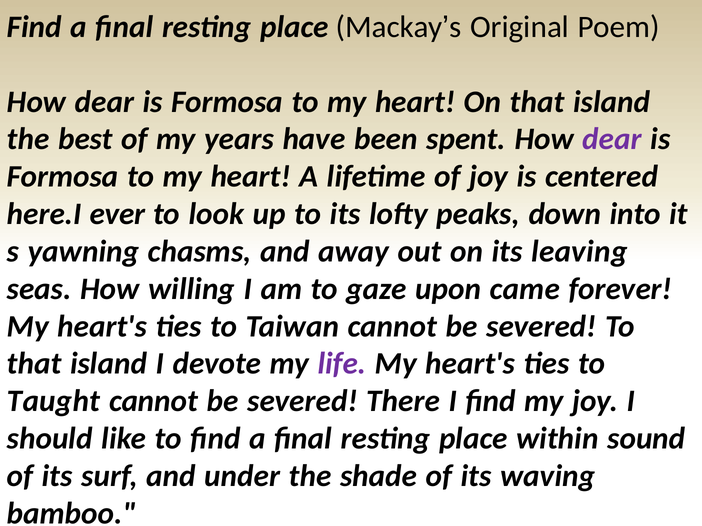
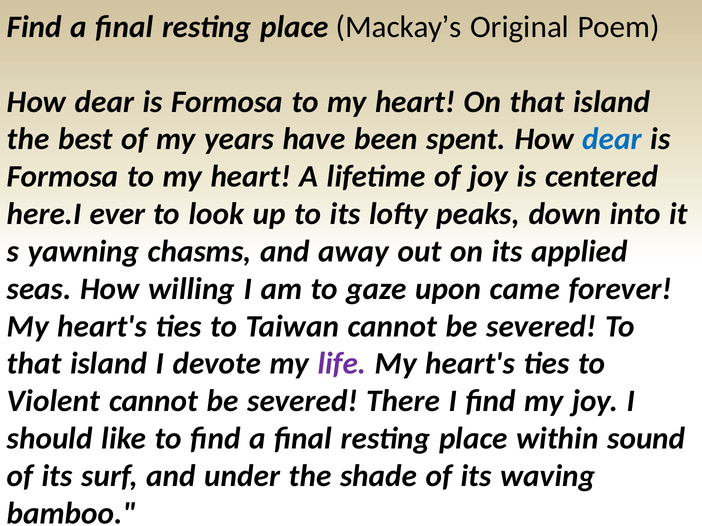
dear at (612, 139) colour: purple -> blue
leaving: leaving -> applied
Taught: Taught -> Violent
